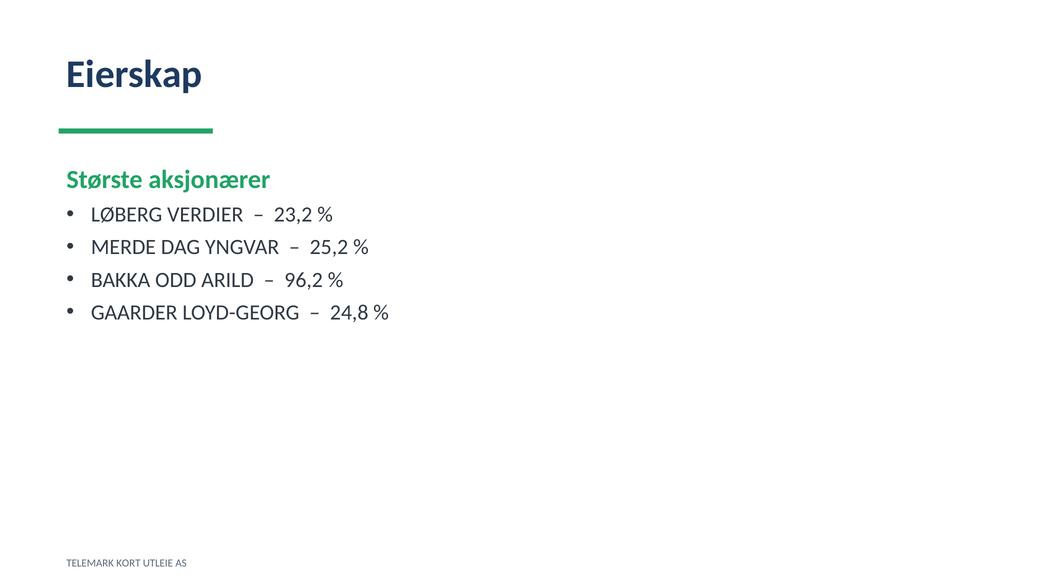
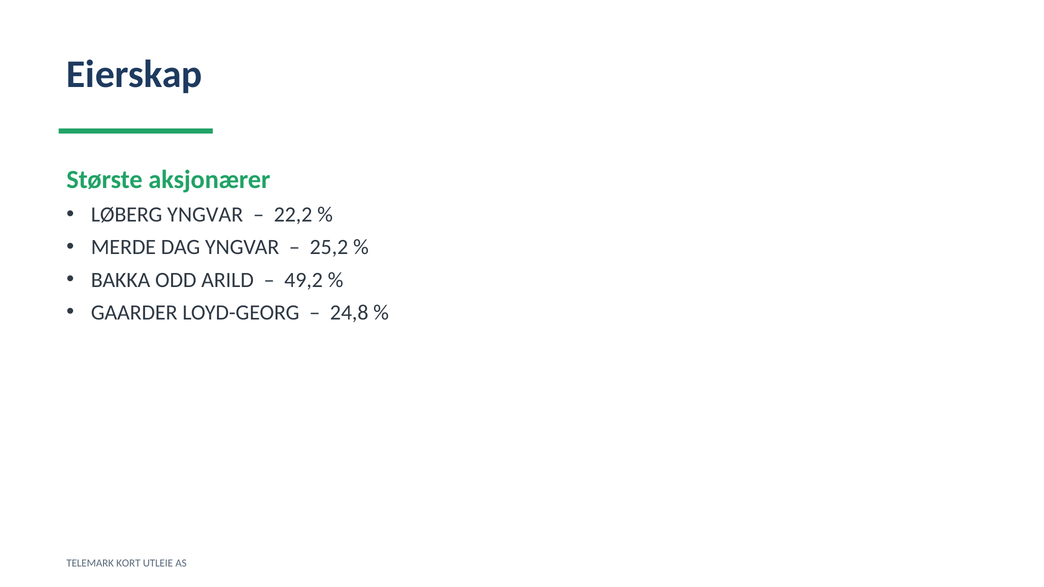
LØBERG VERDIER: VERDIER -> YNGVAR
23,2: 23,2 -> 22,2
96,2: 96,2 -> 49,2
